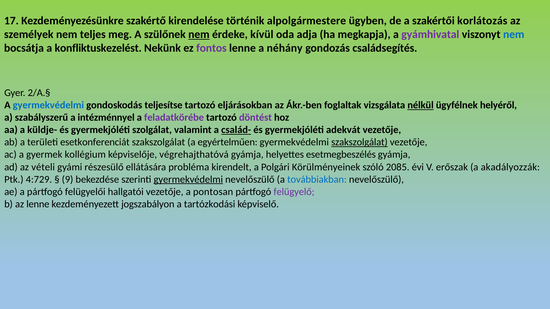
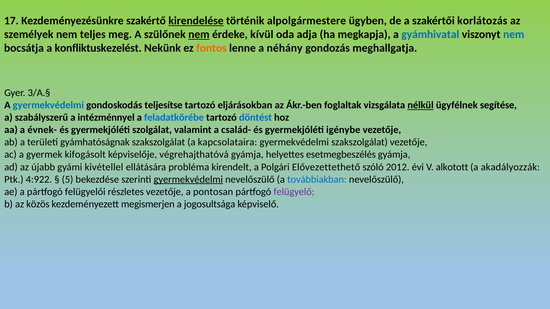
kirendelése underline: none -> present
gyámhivatal colour: purple -> blue
fontos colour: purple -> orange
családsegítés: családsegítés -> meghallgatja
2/A.§: 2/A.§ -> 3/A.§
helyéről: helyéről -> segítése
feladatkörébe colour: purple -> blue
döntést colour: purple -> blue
küldje-: küldje- -> évnek-
család- underline: present -> none
adekvát: adekvát -> igénybe
esetkonferenciát: esetkonferenciát -> gyámhatóságnak
egyértelműen: egyértelműen -> kapcsolataira
szakszolgálat at (359, 142) underline: present -> none
kollégium: kollégium -> kifogásolt
vételi: vételi -> újabb
részesülő: részesülő -> kivétellel
Körülményeinek: Körülményeinek -> Elővezettethető
2085: 2085 -> 2012
erőszak: erőszak -> alkotott
4:729: 4:729 -> 4:922
9: 9 -> 5
hallgatói: hallgatói -> részletes
az lenne: lenne -> közös
jogszabályon: jogszabályon -> megismerjen
tartózkodási: tartózkodási -> jogosultsága
